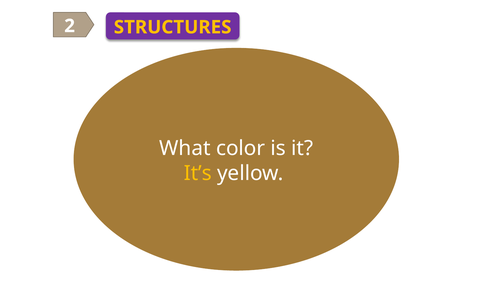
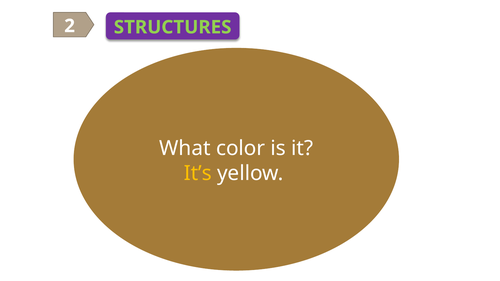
STRUCTURES colour: yellow -> light green
